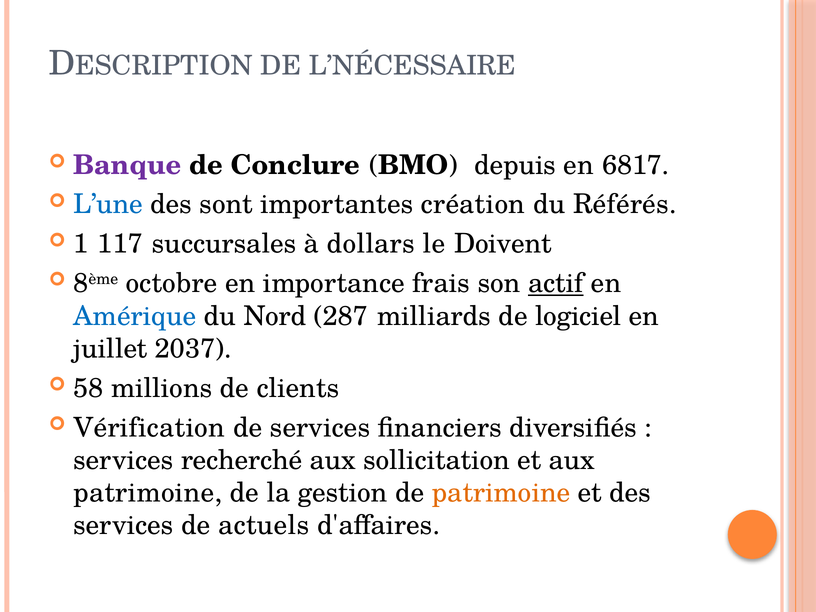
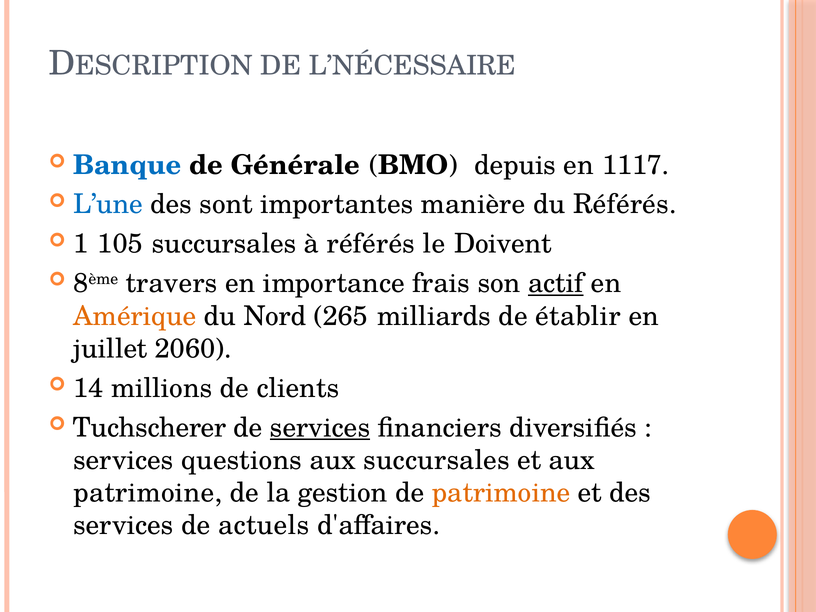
Banque colour: purple -> blue
Conclure: Conclure -> Générale
6817: 6817 -> 1117
création: création -> manière
117: 117 -> 105
à dollars: dollars -> référés
octobre: octobre -> travers
Amérique colour: blue -> orange
287: 287 -> 265
logiciel: logiciel -> établir
2037: 2037 -> 2060
58: 58 -> 14
Vérification: Vérification -> Tuchscherer
services at (320, 428) underline: none -> present
recherché: recherché -> questions
aux sollicitation: sollicitation -> succursales
